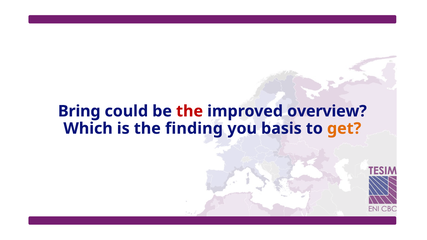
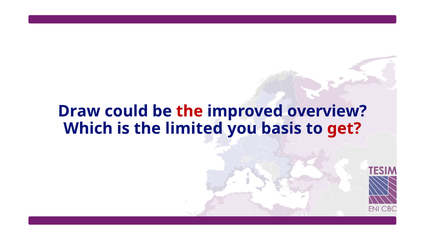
Bring: Bring -> Draw
finding: finding -> limited
get colour: orange -> red
